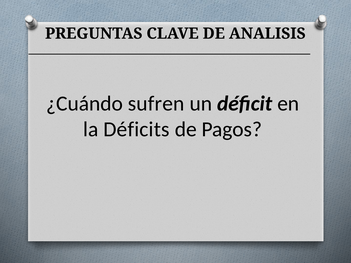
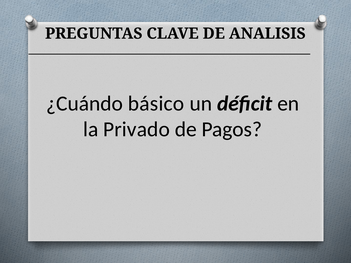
sufren: sufren -> básico
Déficits: Déficits -> Privado
